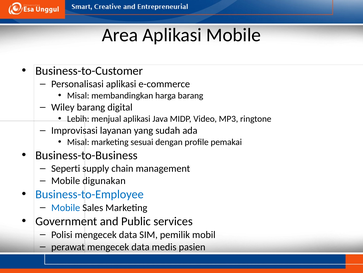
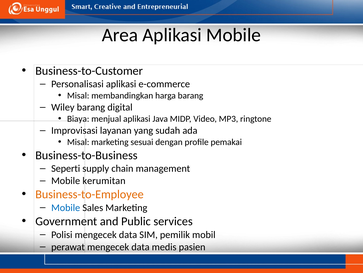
Lebih: Lebih -> Biaya
digunakan: digunakan -> kerumitan
Business-to-Employee colour: blue -> orange
